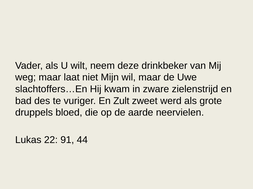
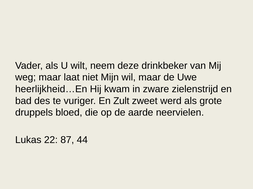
slachtoffers…En: slachtoffers…En -> heerlijkheid…En
91: 91 -> 87
